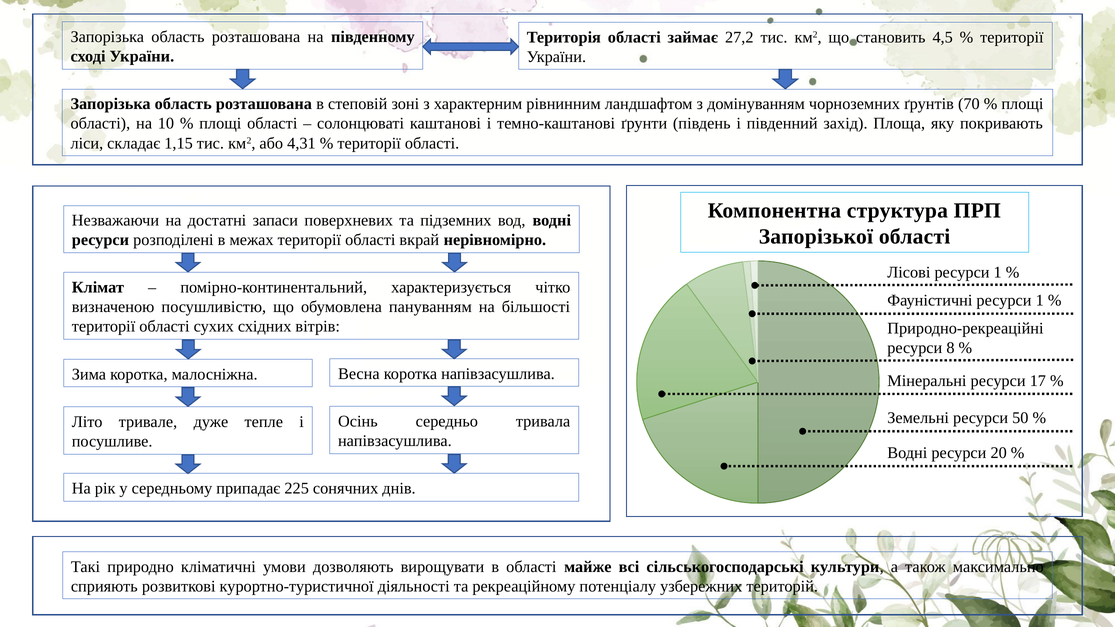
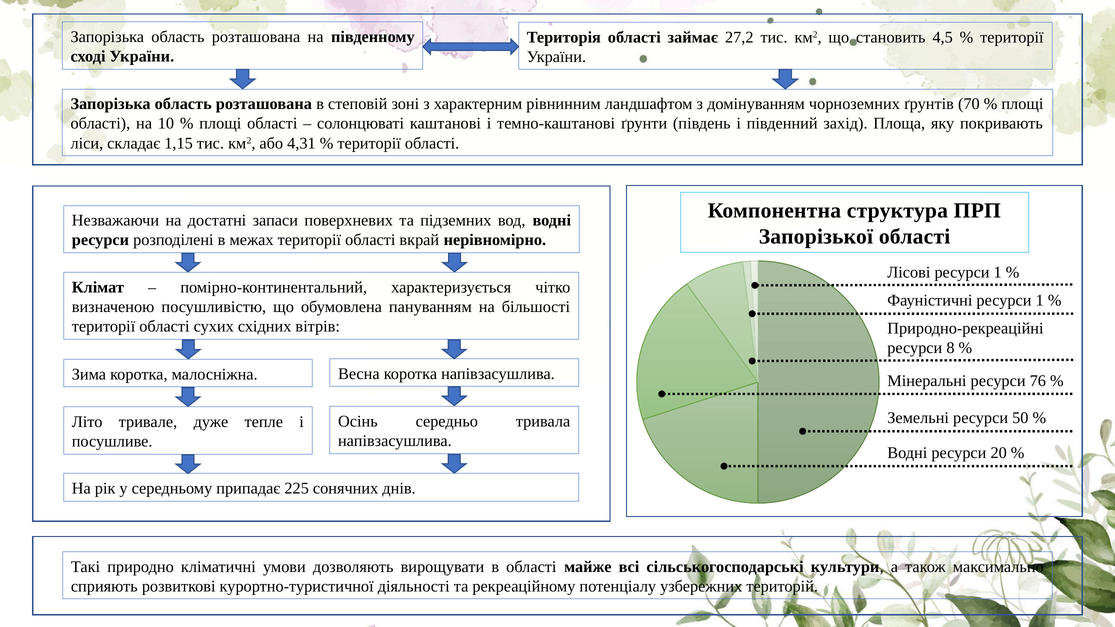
17: 17 -> 76
